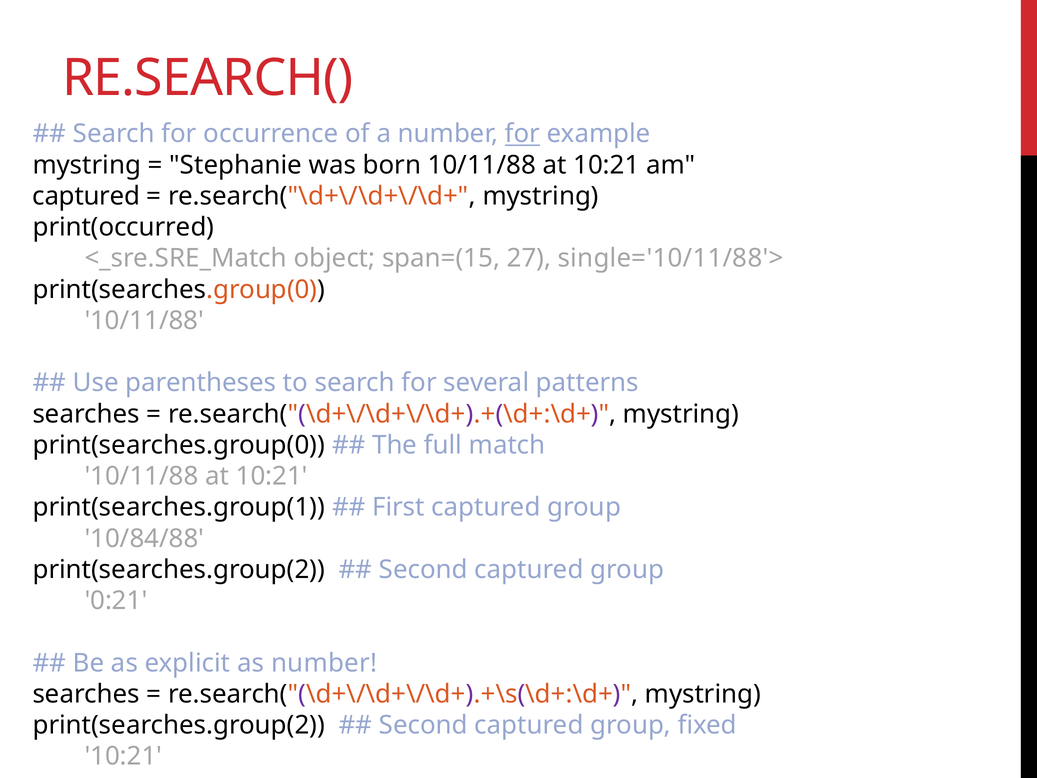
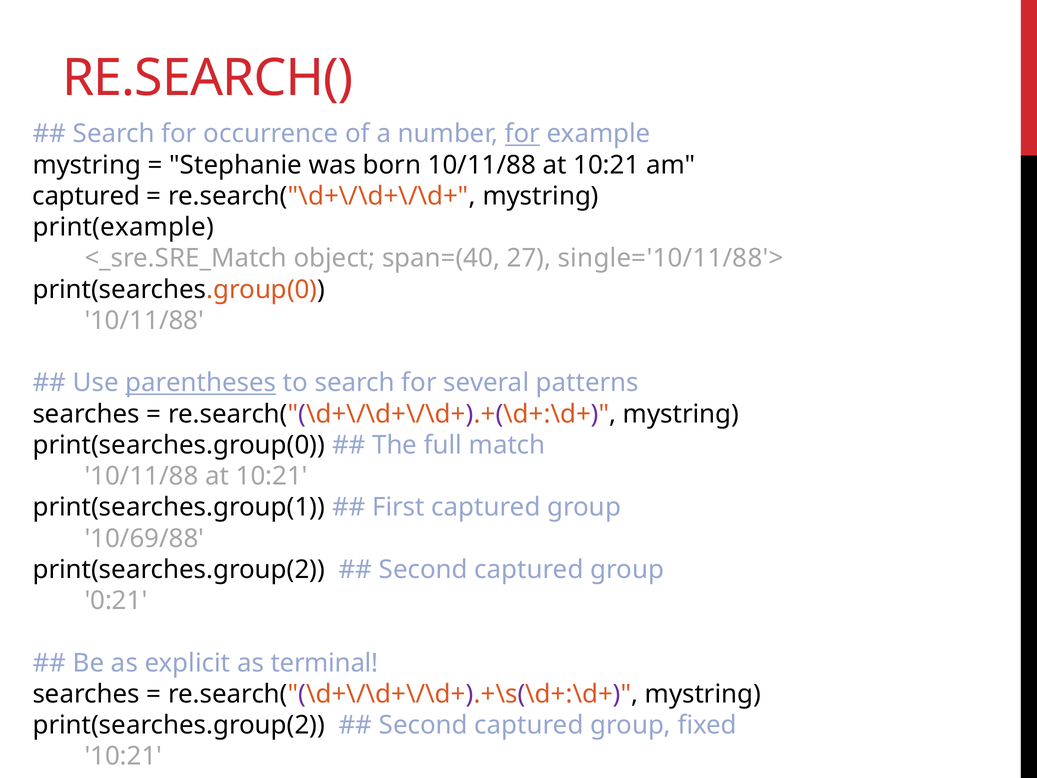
print(occurred: print(occurred -> print(example
span=(15: span=(15 -> span=(40
parentheses underline: none -> present
10/84/88: 10/84/88 -> 10/69/88
as number: number -> terminal
